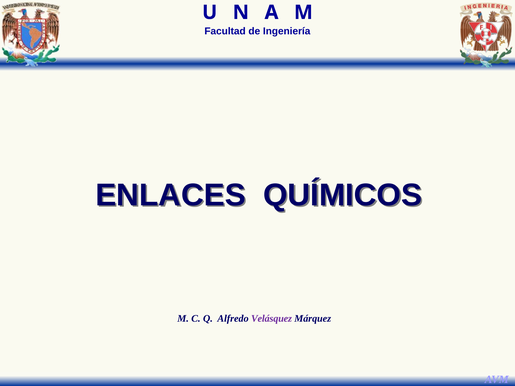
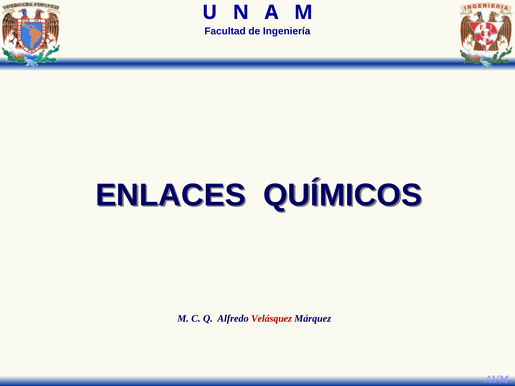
Velásquez colour: purple -> red
